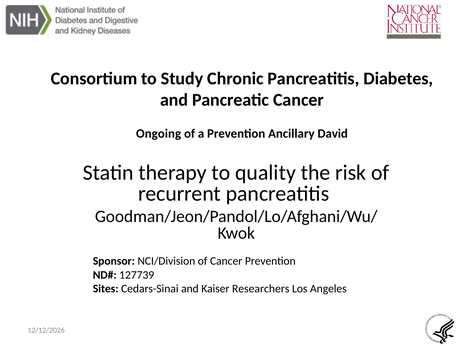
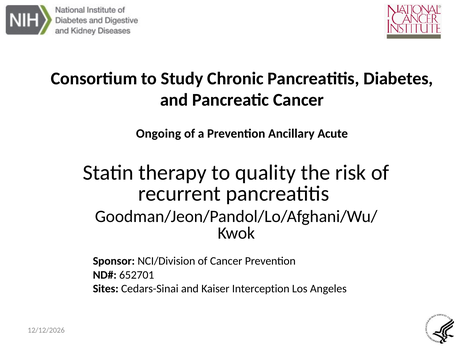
David: David -> Acute
127739: 127739 -> 652701
Researchers: Researchers -> Interception
